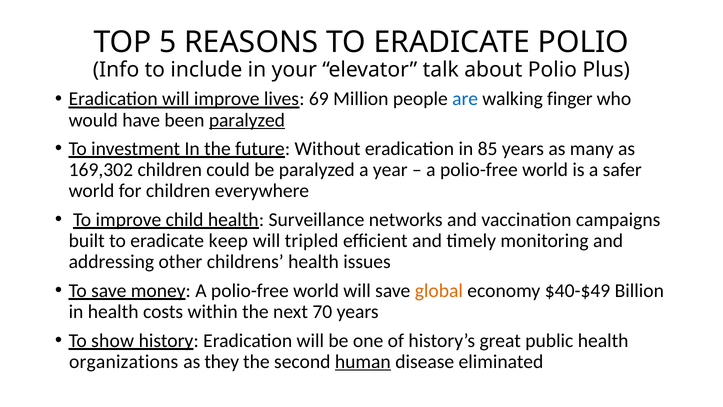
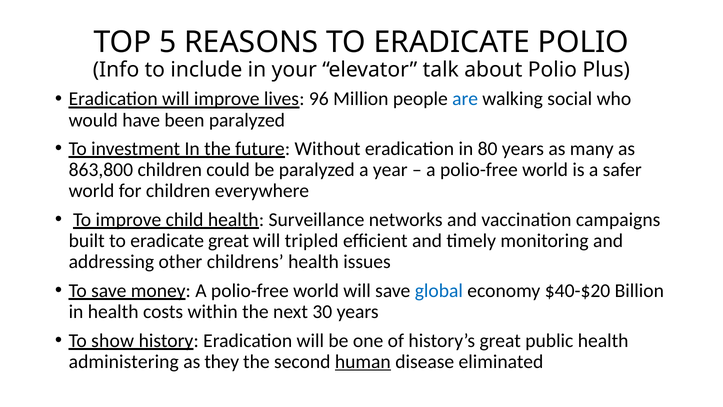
69: 69 -> 96
finger: finger -> social
paralyzed at (247, 120) underline: present -> none
85: 85 -> 80
169,302: 169,302 -> 863,800
eradicate keep: keep -> great
global colour: orange -> blue
$40-$49: $40-$49 -> $40-$20
70: 70 -> 30
organizations: organizations -> administering
